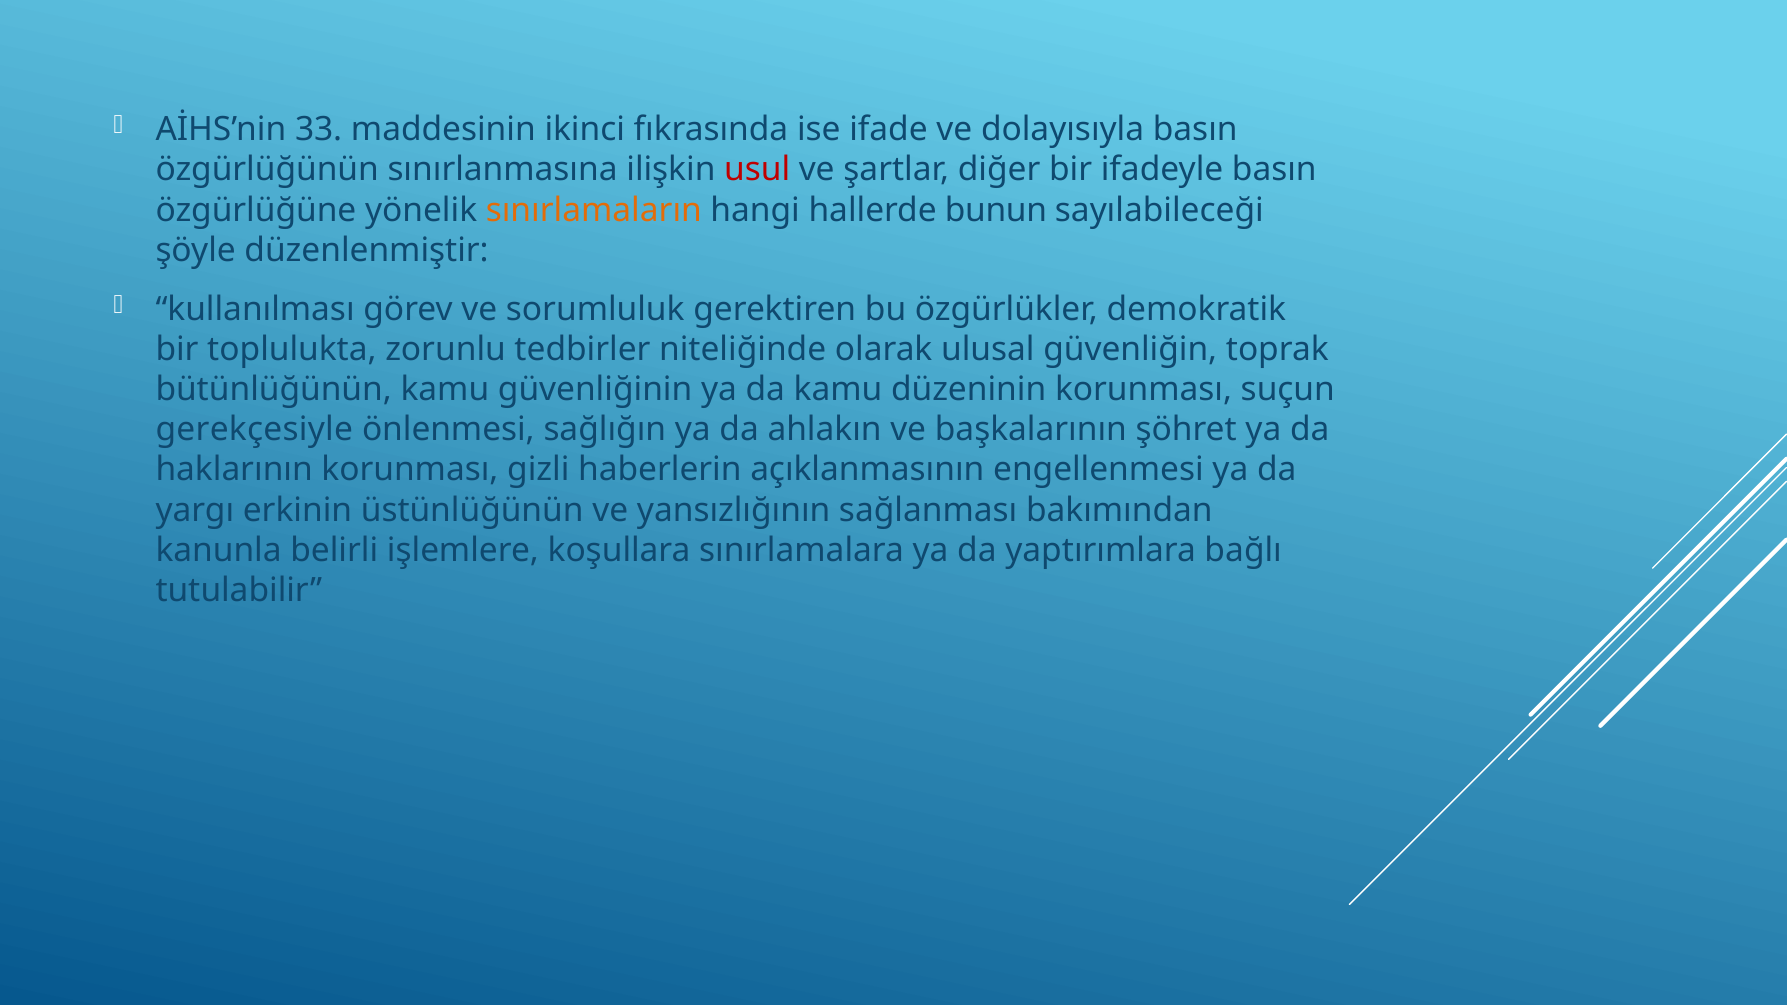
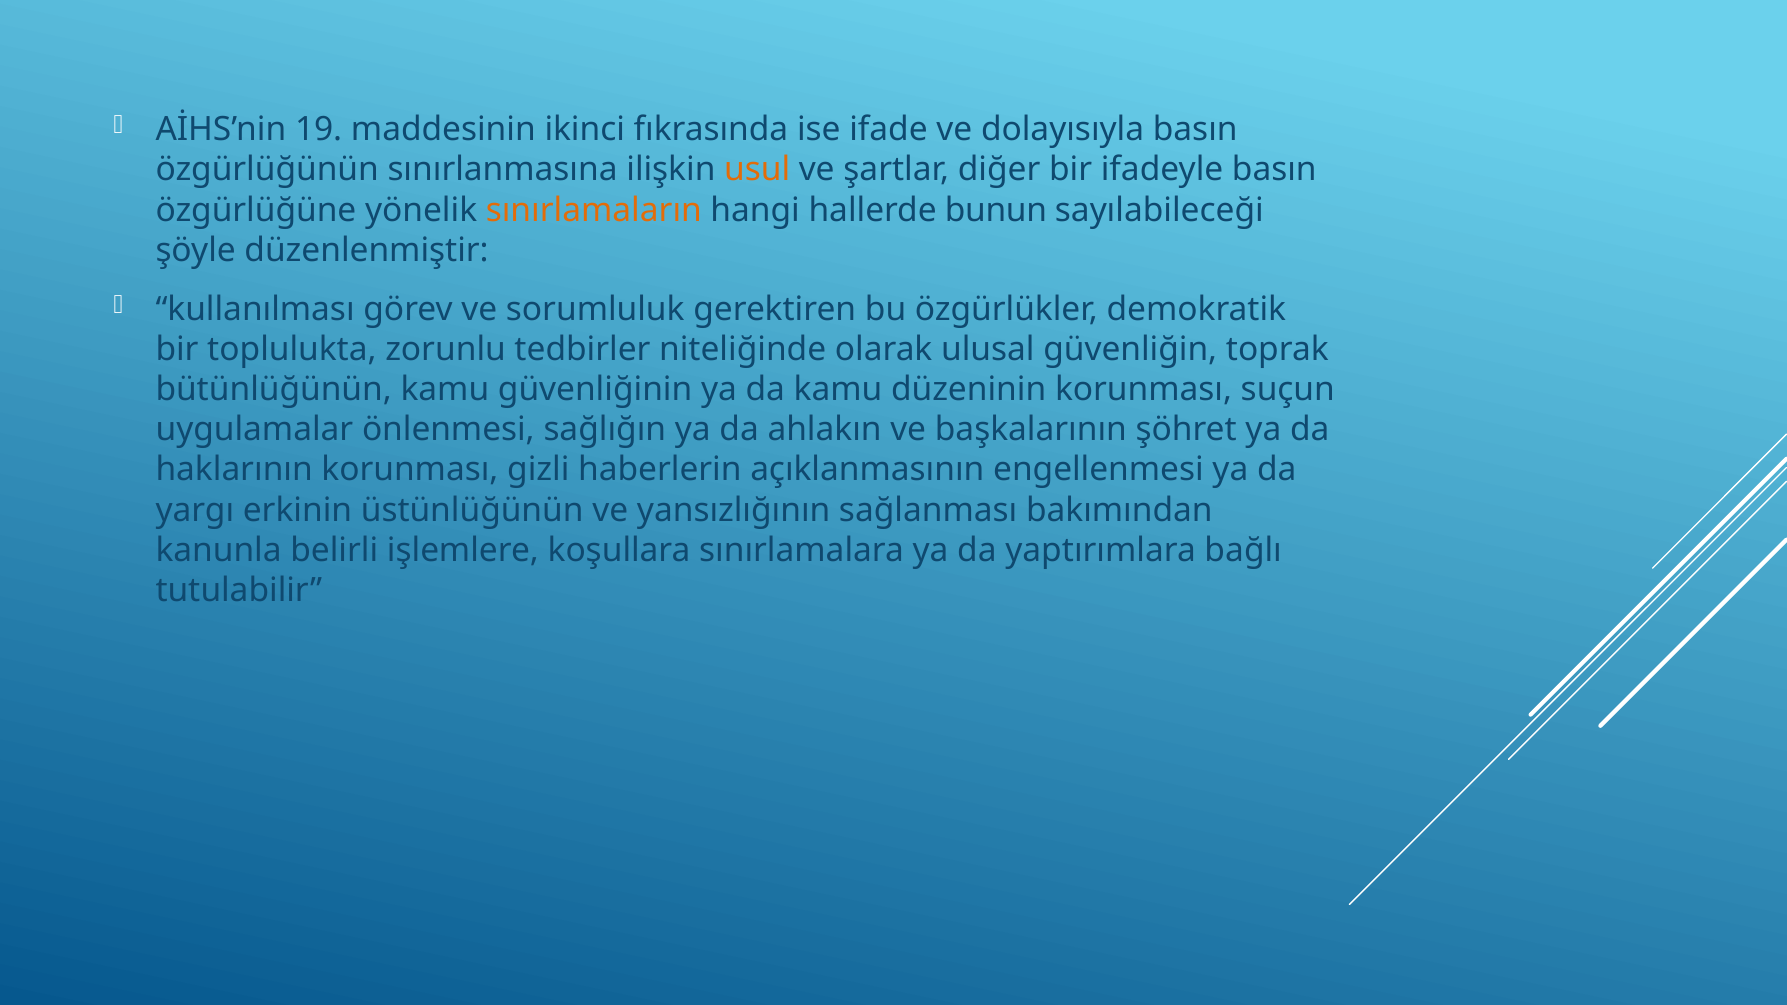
33: 33 -> 19
usul colour: red -> orange
gerekçesiyle: gerekçesiyle -> uygulamalar
